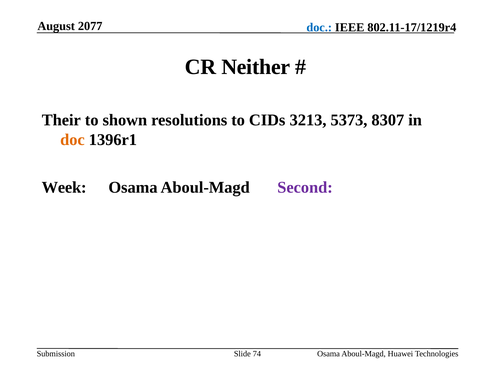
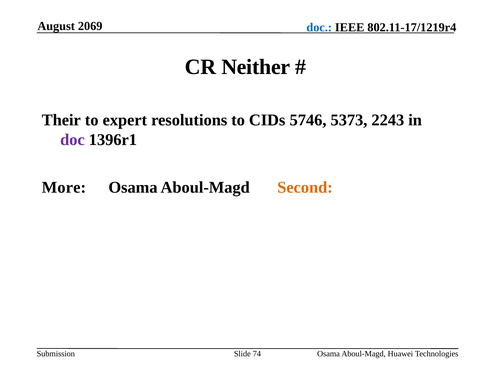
2077: 2077 -> 2069
shown: shown -> expert
3213: 3213 -> 5746
8307: 8307 -> 2243
doc at (72, 139) colour: orange -> purple
Week: Week -> More
Second colour: purple -> orange
